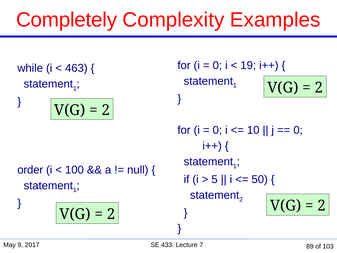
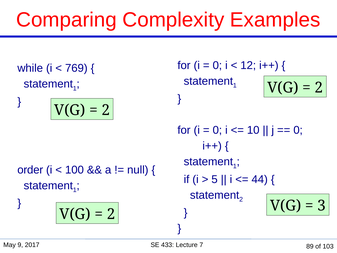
Completely: Completely -> Comparing
19: 19 -> 12
463: 463 -> 769
50: 50 -> 44
2 at (322, 205): 2 -> 3
